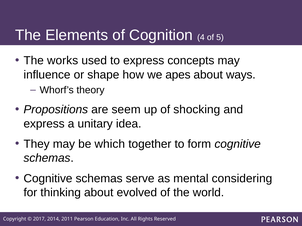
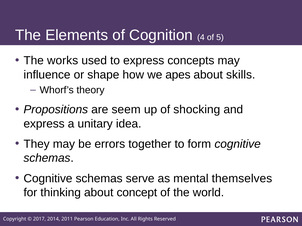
ways: ways -> skills
which: which -> errors
considering: considering -> themselves
evolved: evolved -> concept
